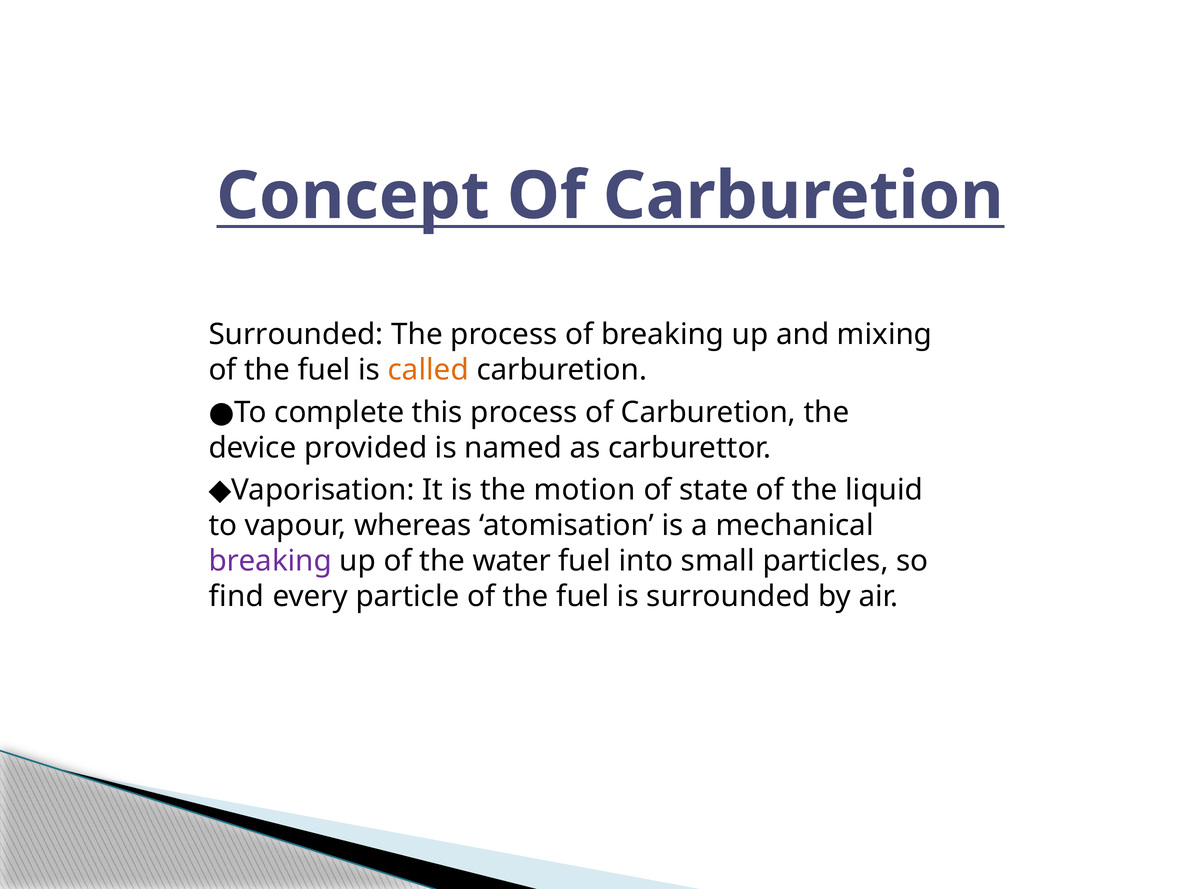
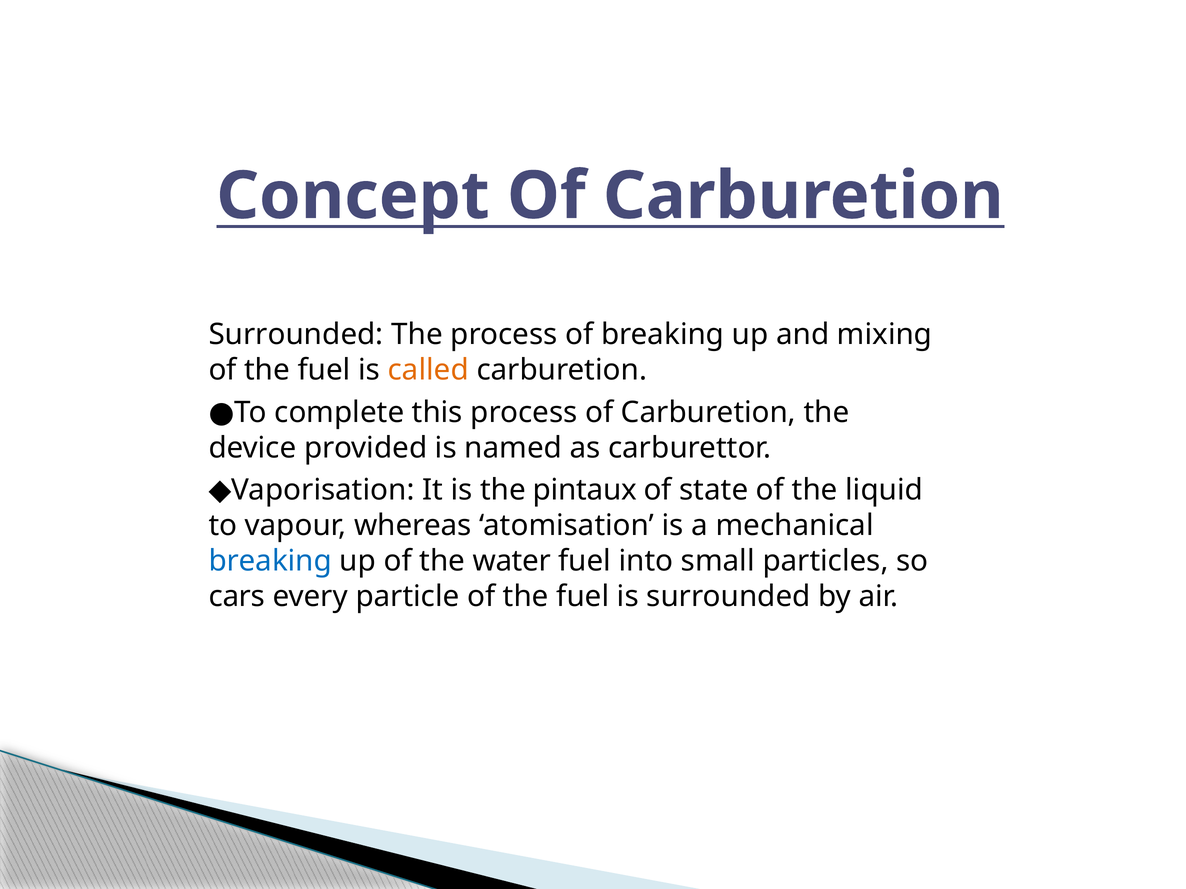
motion: motion -> pintaux
breaking at (270, 561) colour: purple -> blue
find: find -> cars
